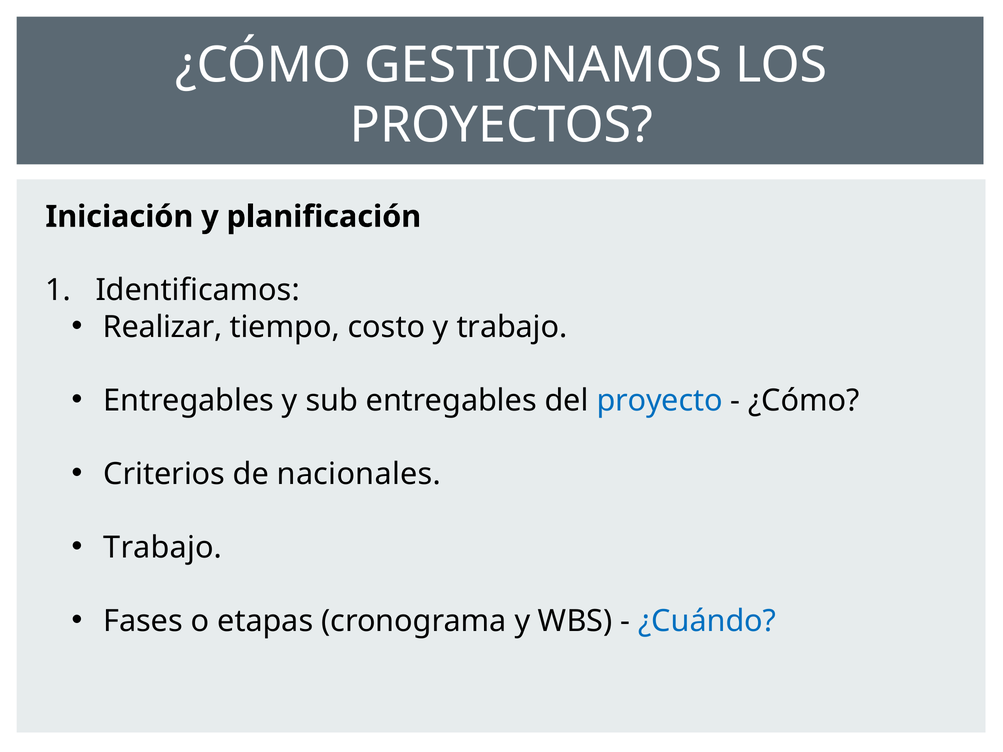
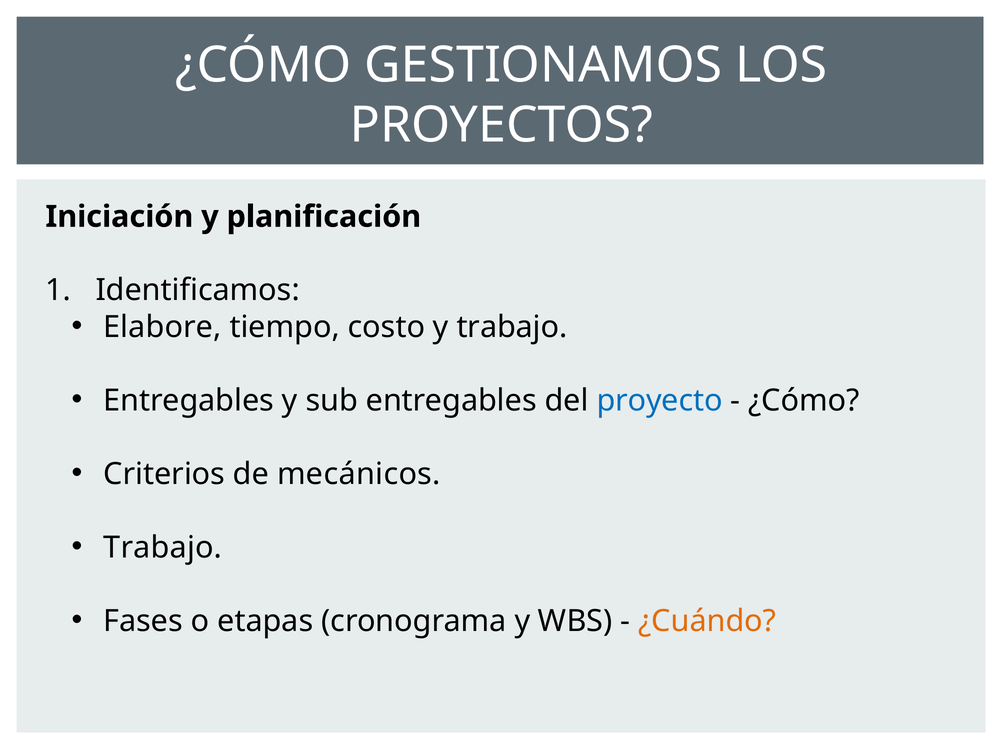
Realizar: Realizar -> Elabore
nacionales: nacionales -> mecánicos
¿Cuándo colour: blue -> orange
